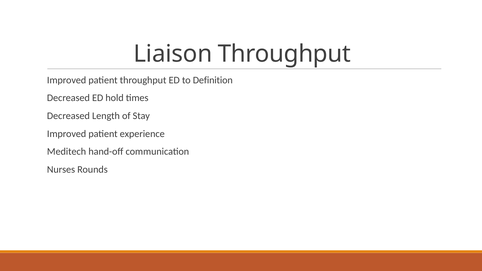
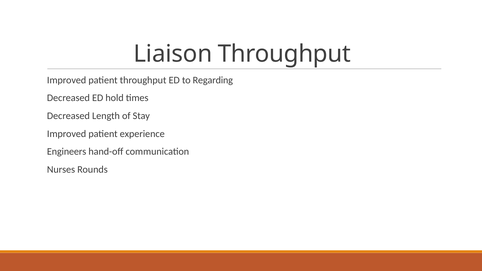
Definition: Definition -> Regarding
Meditech: Meditech -> Engineers
